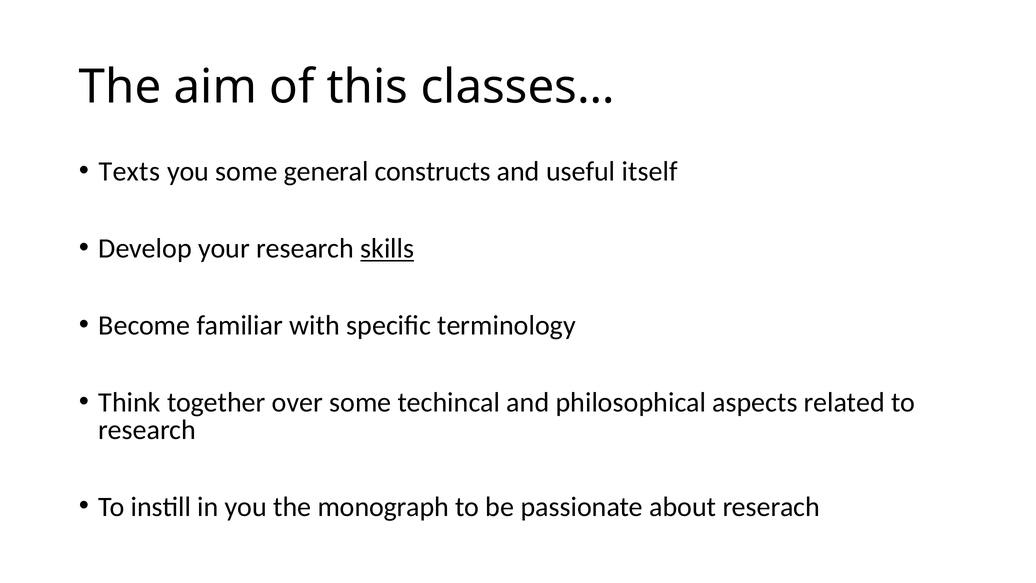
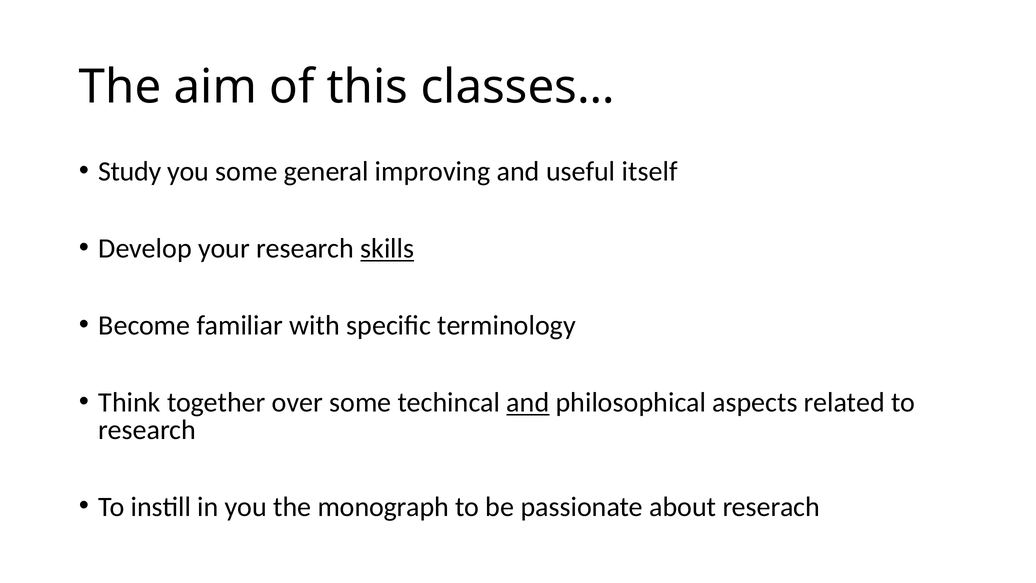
Texts: Texts -> Study
constructs: constructs -> improving
and at (528, 402) underline: none -> present
